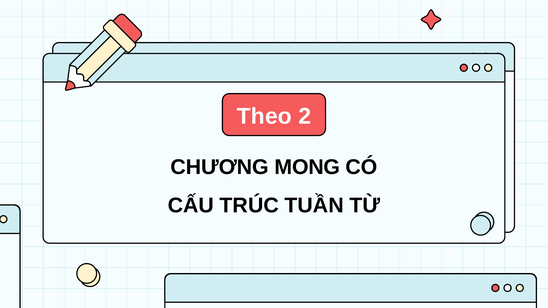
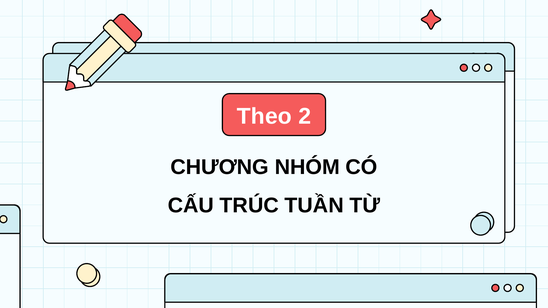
MONG: MONG -> NHÓM
